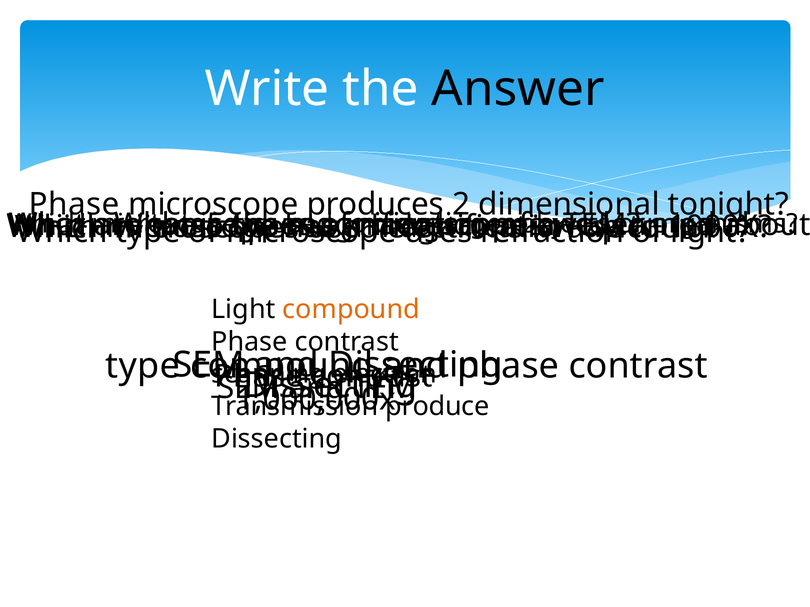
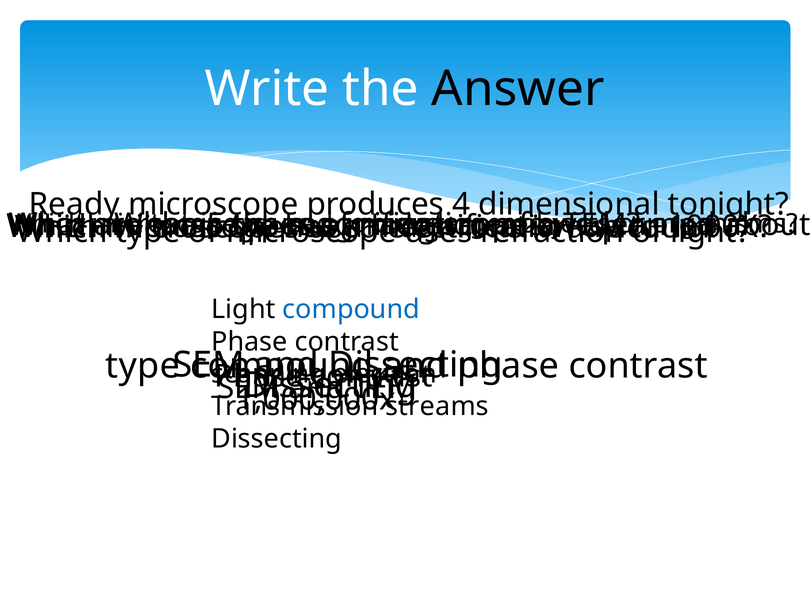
Phase at (74, 204): Phase -> Ready
2: 2 -> 4
compound at (351, 310) colour: orange -> blue
produce: produce -> streams
